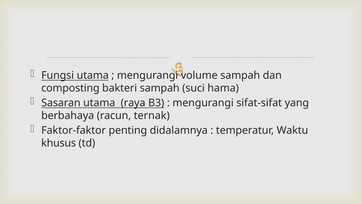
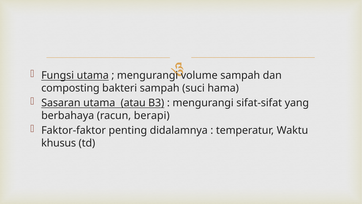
raya: raya -> atau
ternak: ternak -> berapi
